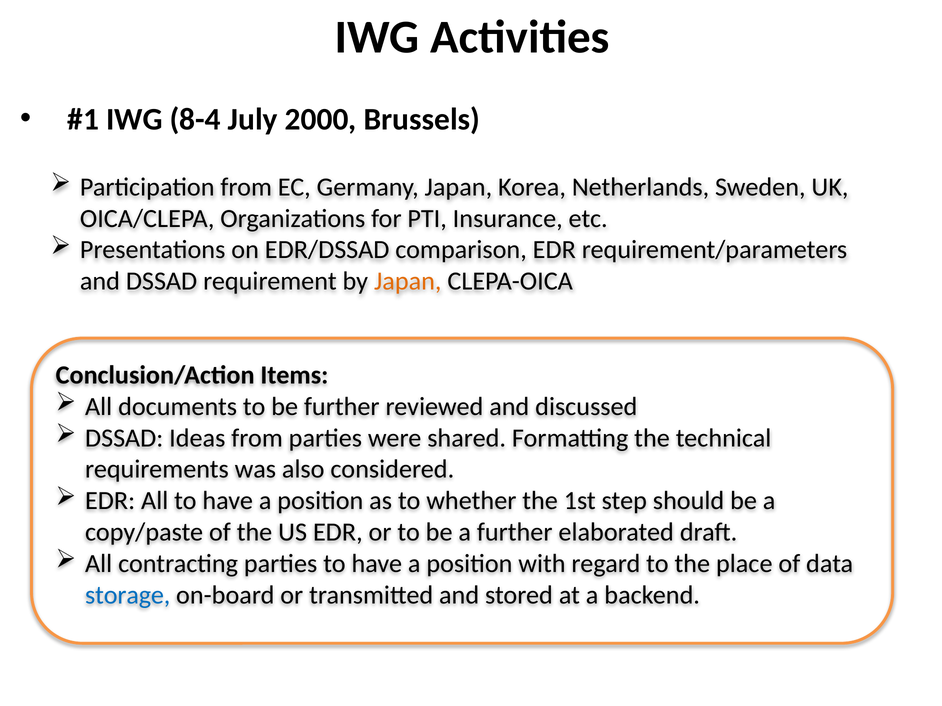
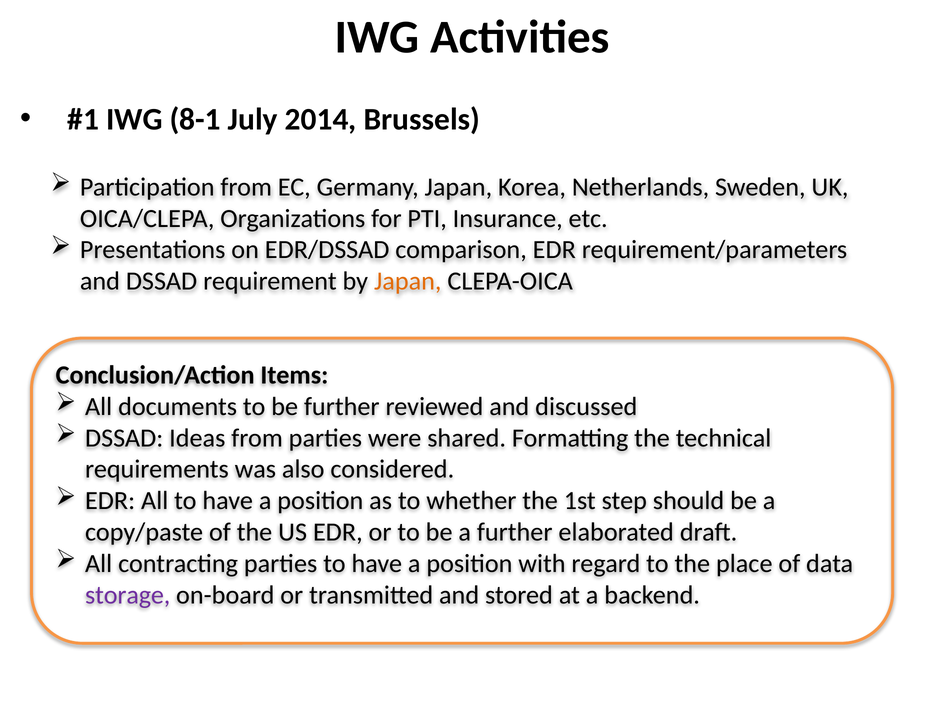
8-4: 8-4 -> 8-1
2000: 2000 -> 2014
storage colour: blue -> purple
